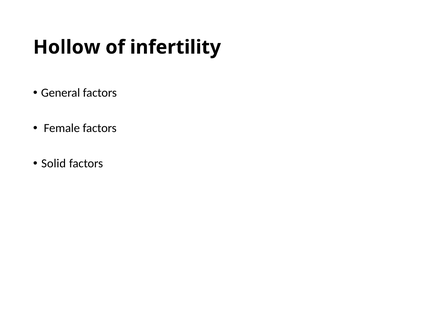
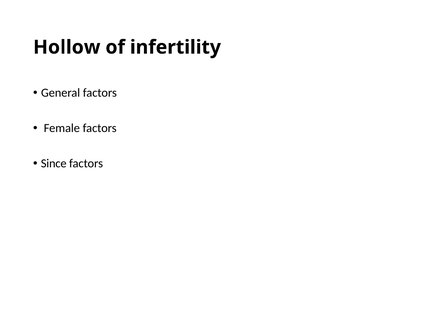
Solid: Solid -> Since
